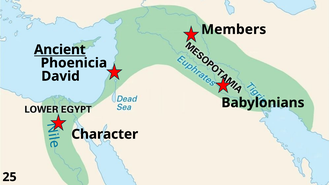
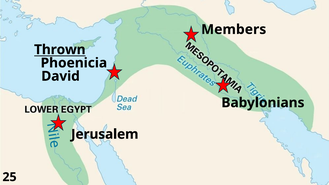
Ancient: Ancient -> Thrown
Character: Character -> Jerusalem
